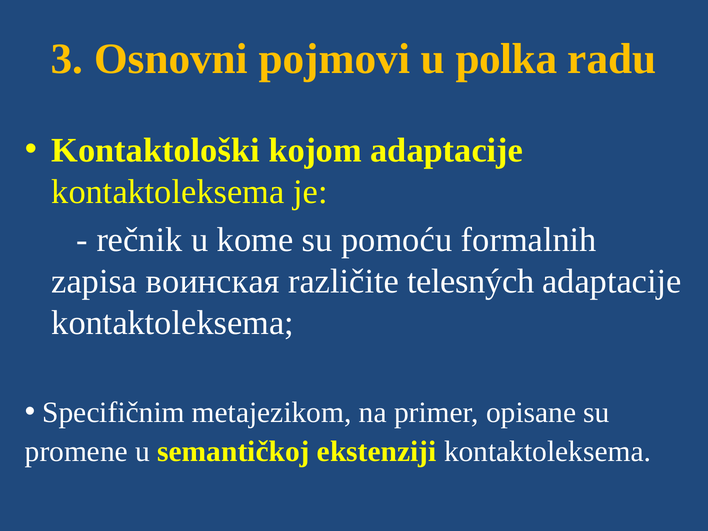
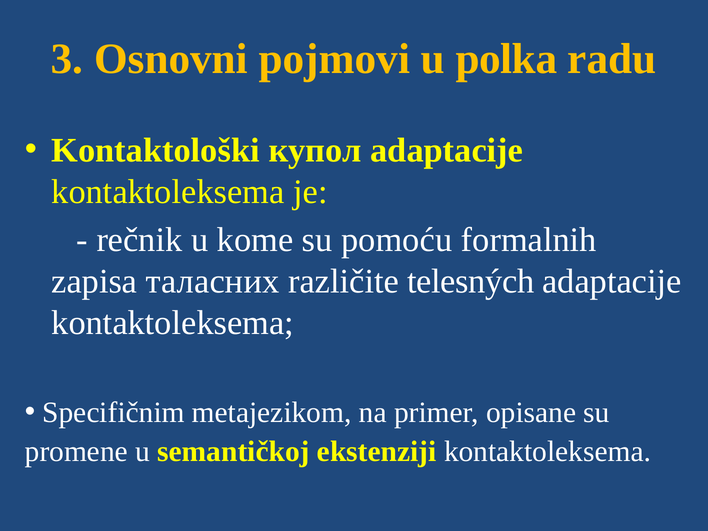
kojom: kojom -> купол
воинская: воинская -> таласних
